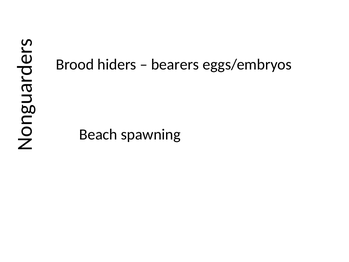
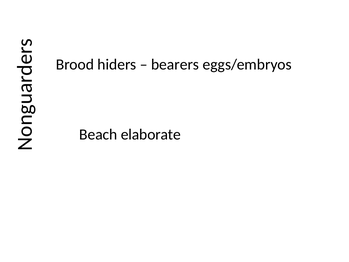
spawning: spawning -> elaborate
